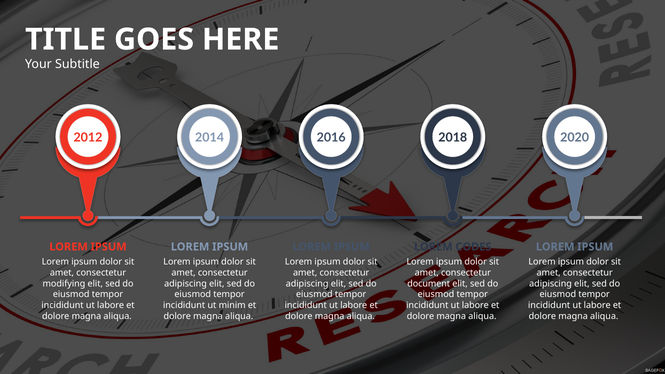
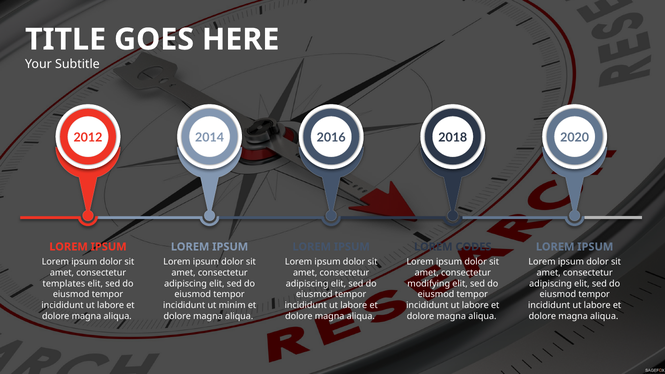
modifying: modifying -> templates
document: document -> modifying
